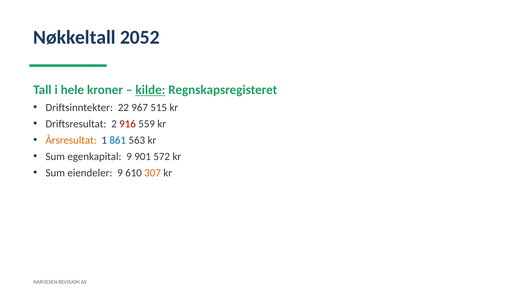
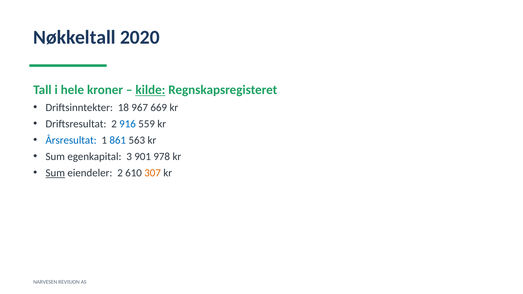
2052: 2052 -> 2020
22: 22 -> 18
515: 515 -> 669
916 colour: red -> blue
Årsresultat colour: orange -> blue
egenkapital 9: 9 -> 3
572: 572 -> 978
Sum at (55, 173) underline: none -> present
eiendeler 9: 9 -> 2
